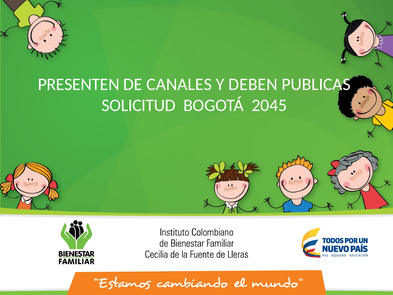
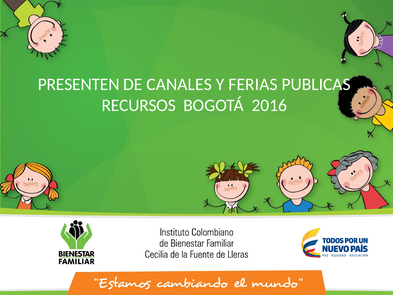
DEBEN: DEBEN -> FERIAS
SOLICITUD: SOLICITUD -> RECURSOS
2045: 2045 -> 2016
